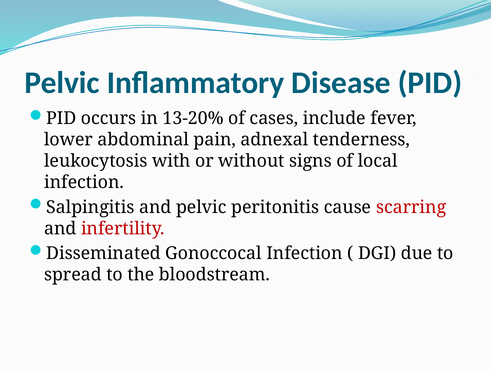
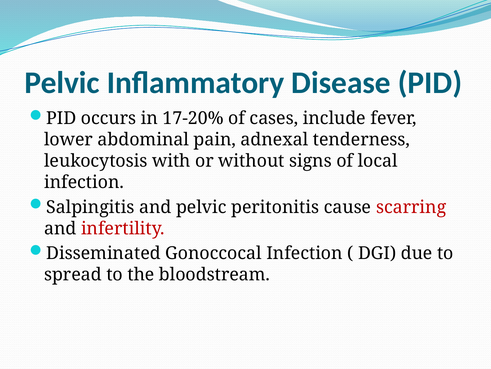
13-20%: 13-20% -> 17-20%
